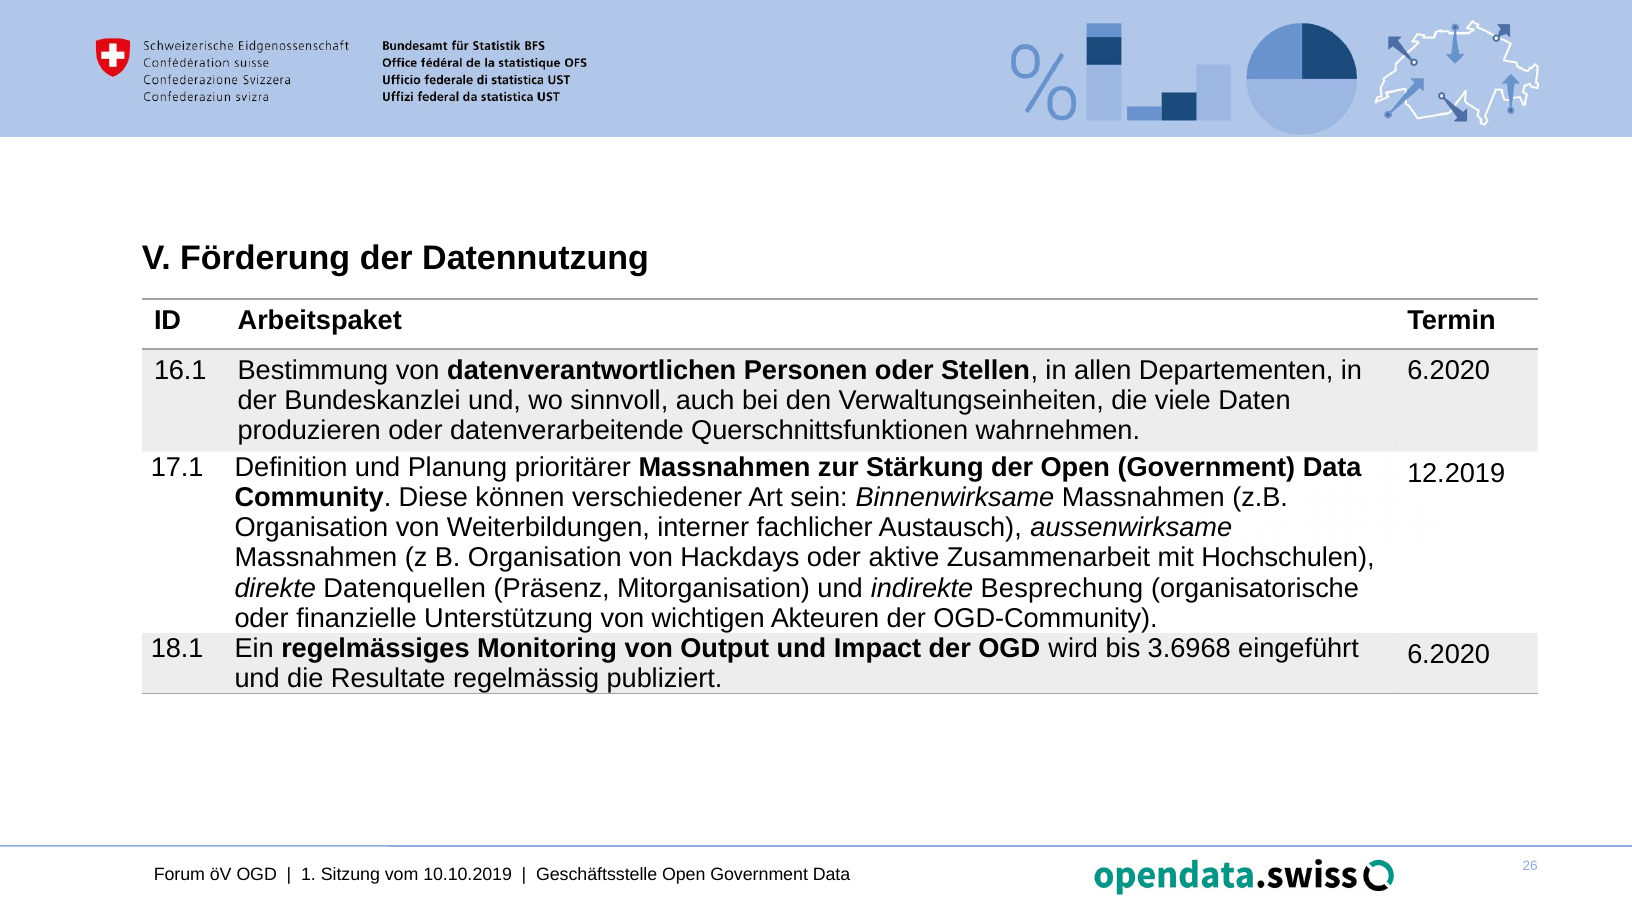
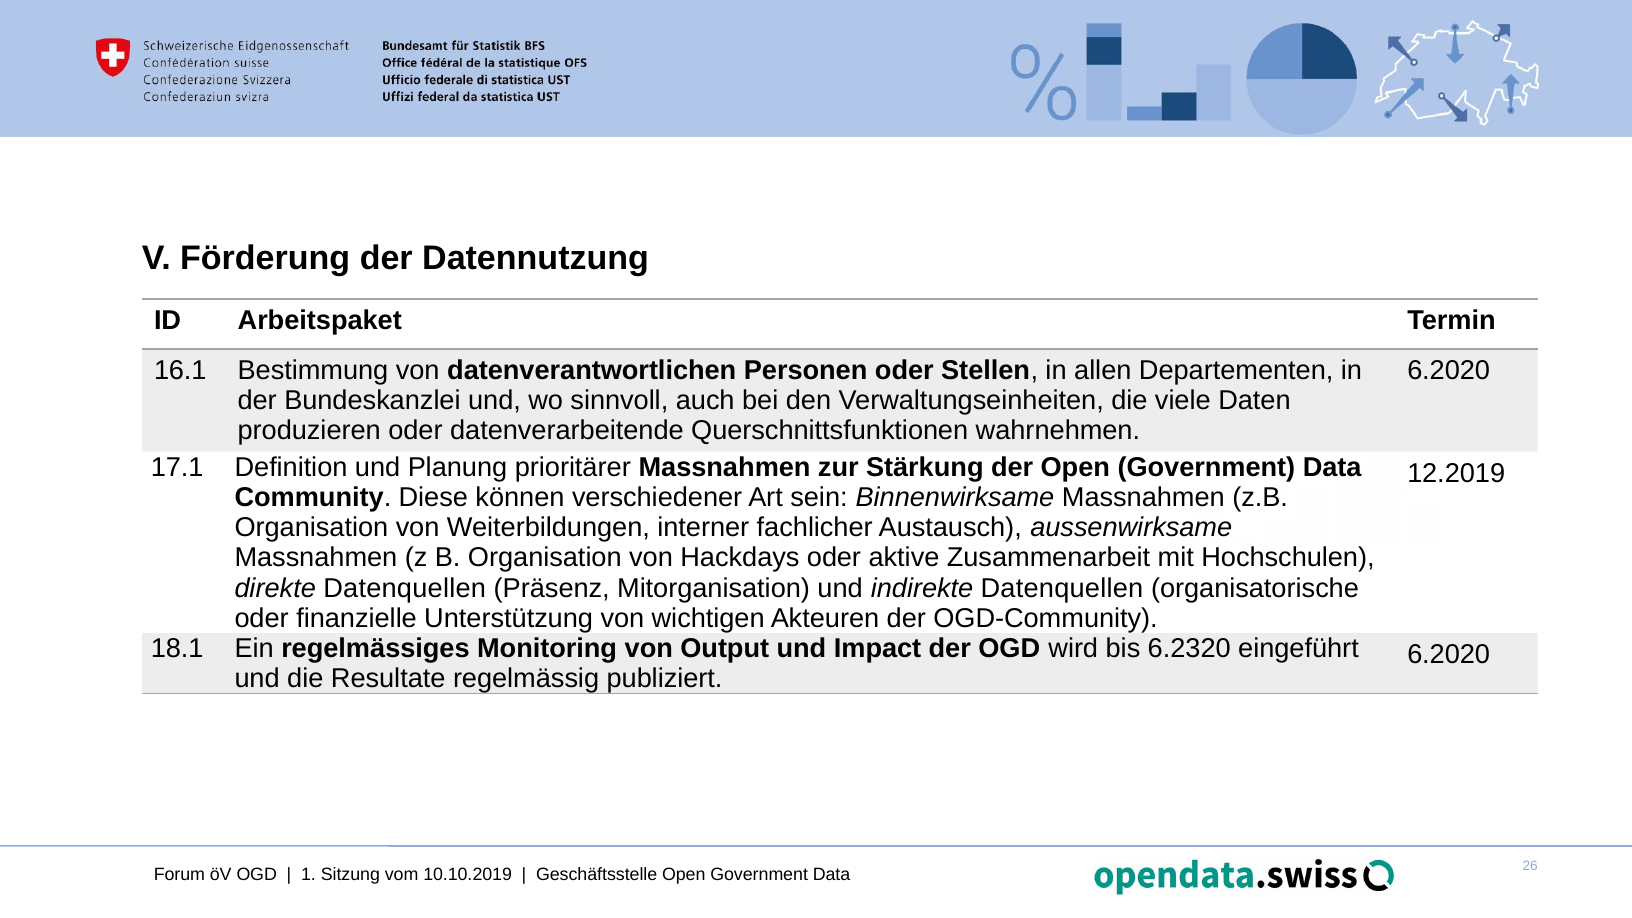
indirekte Besprechung: Besprechung -> Datenquellen
3.6968: 3.6968 -> 6.2320
